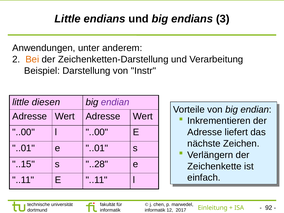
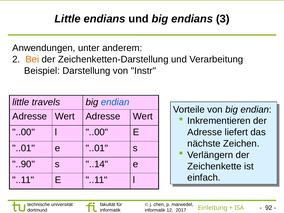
diesen: diesen -> travels
endian at (115, 102) colour: purple -> blue
..15: ..15 -> ..90
..28: ..28 -> ..14
